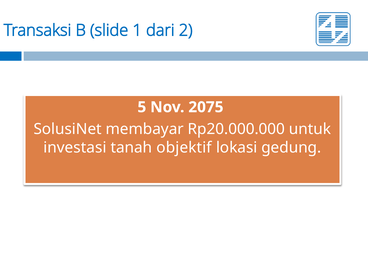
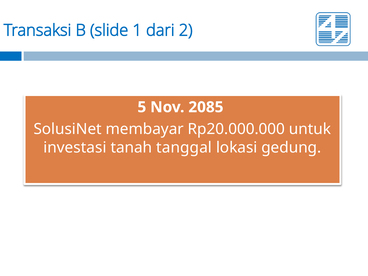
2075: 2075 -> 2085
objektif: objektif -> tanggal
